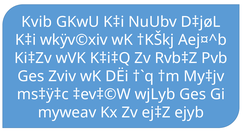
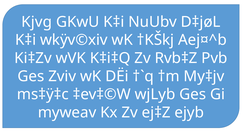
Kvib: Kvib -> Kjvg
